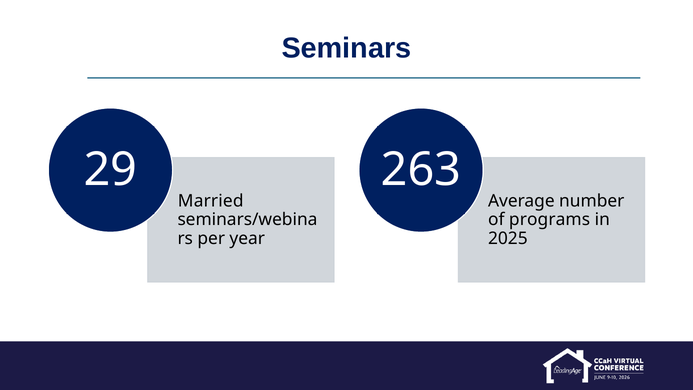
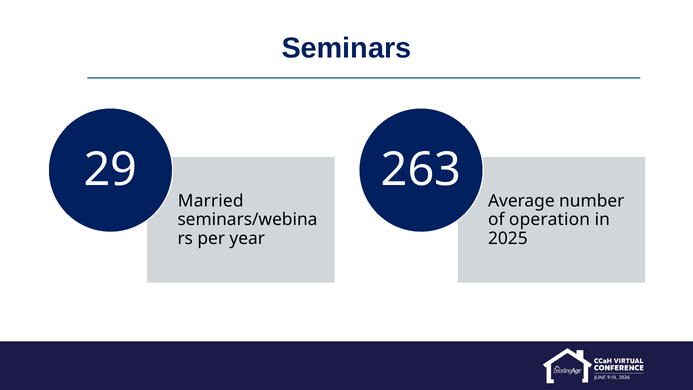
programs: programs -> operation
